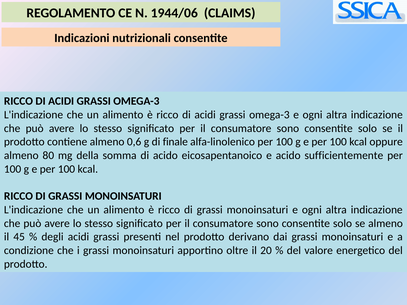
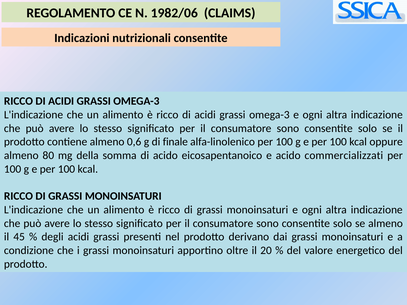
1944/06: 1944/06 -> 1982/06
sufficientemente: sufficientemente -> commercializzati
